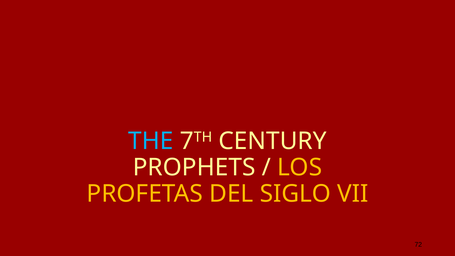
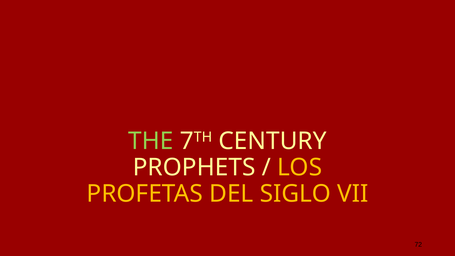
THE colour: light blue -> light green
